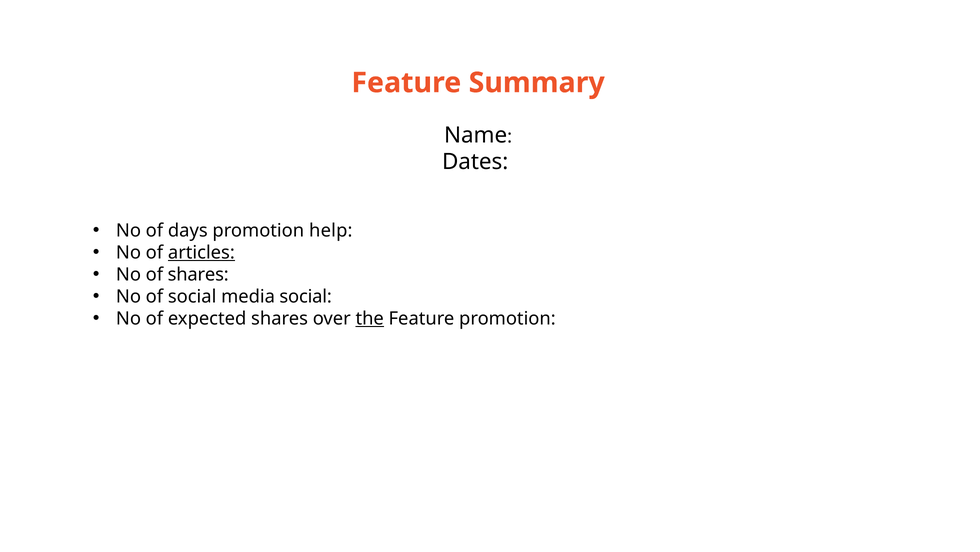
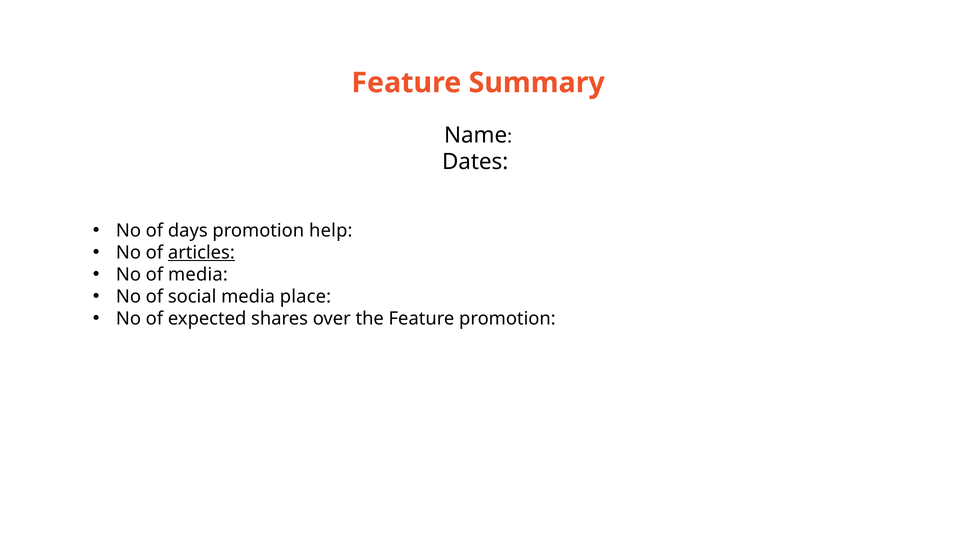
of shares: shares -> media
media social: social -> place
the underline: present -> none
